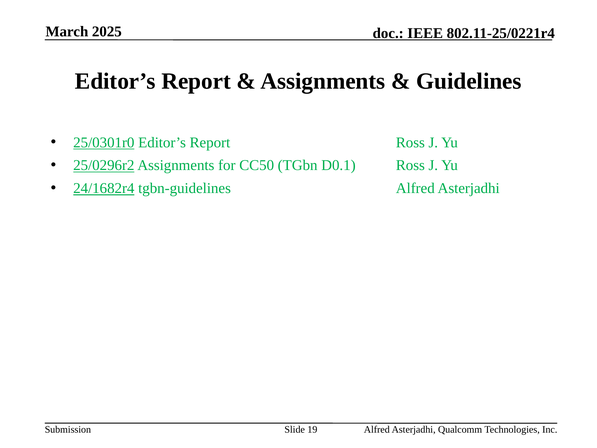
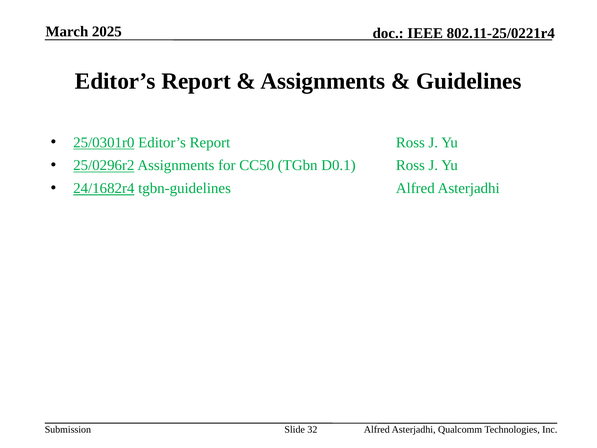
19: 19 -> 32
